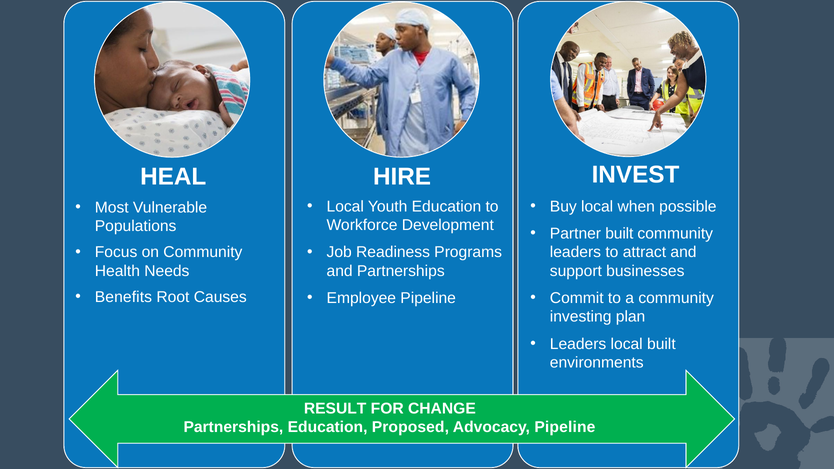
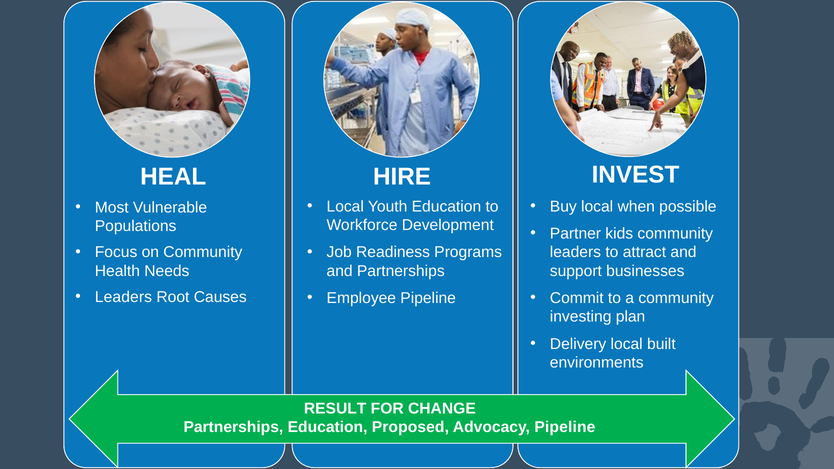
Partner built: built -> kids
Benefits at (123, 297): Benefits -> Leaders
Leaders at (578, 344): Leaders -> Delivery
